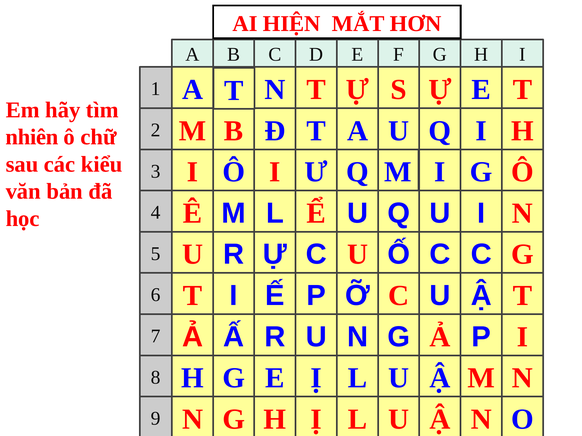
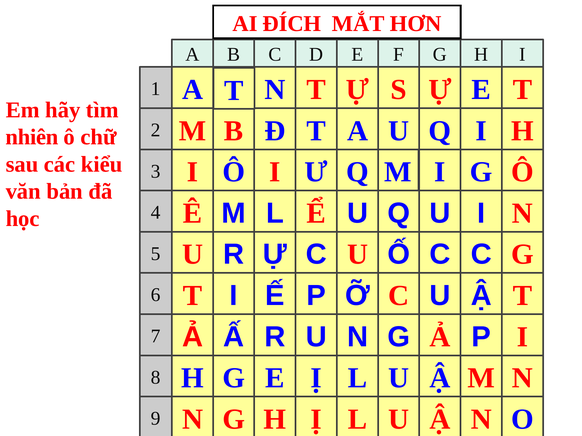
HIỆN: HIỆN -> ĐÍCH
